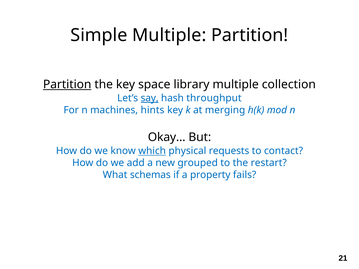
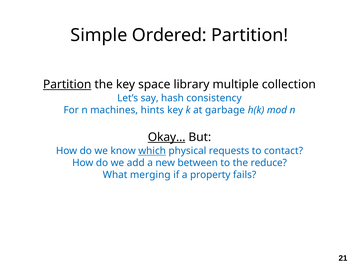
Simple Multiple: Multiple -> Ordered
say underline: present -> none
throughput: throughput -> consistency
merging: merging -> garbage
Okay… underline: none -> present
grouped: grouped -> between
restart: restart -> reduce
schemas: schemas -> merging
